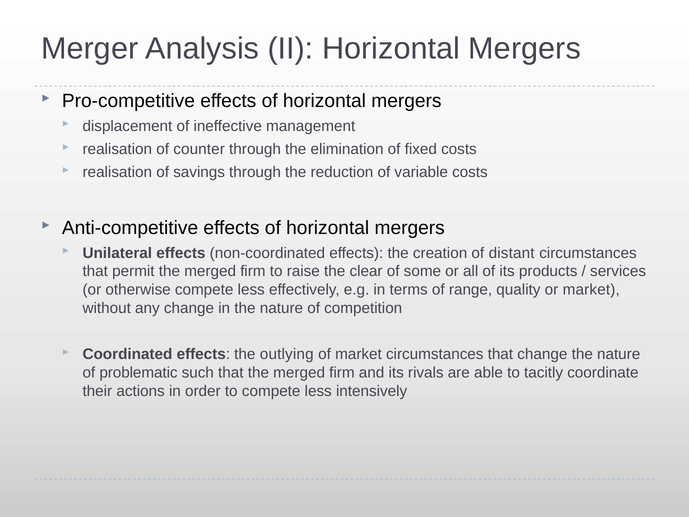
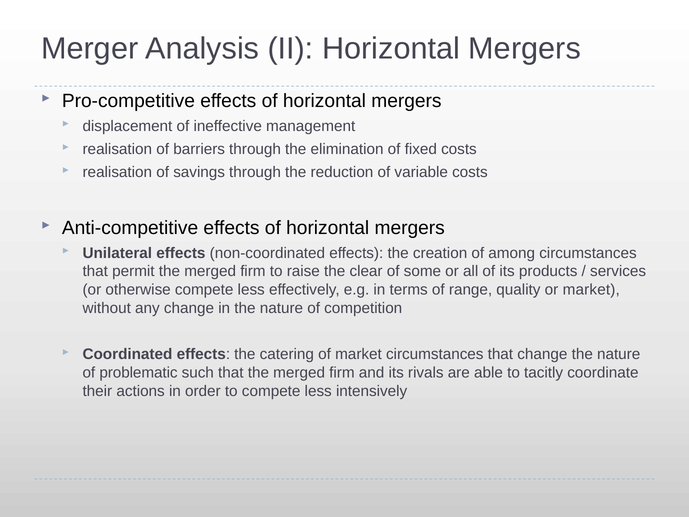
counter: counter -> barriers
distant: distant -> among
outlying: outlying -> catering
